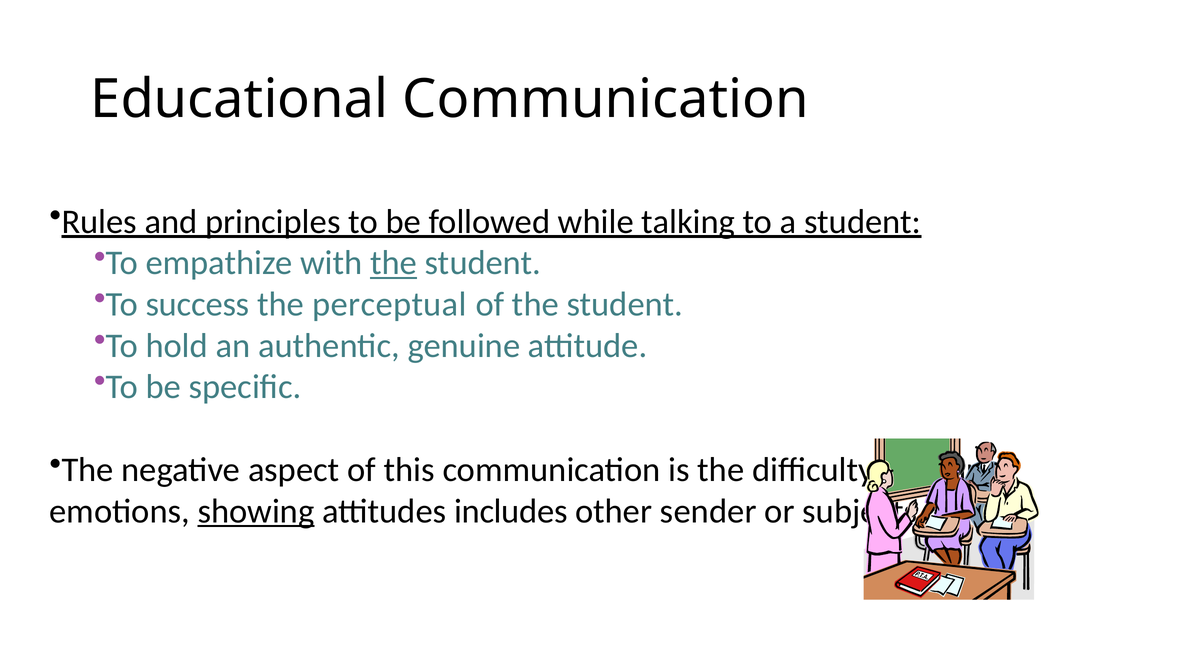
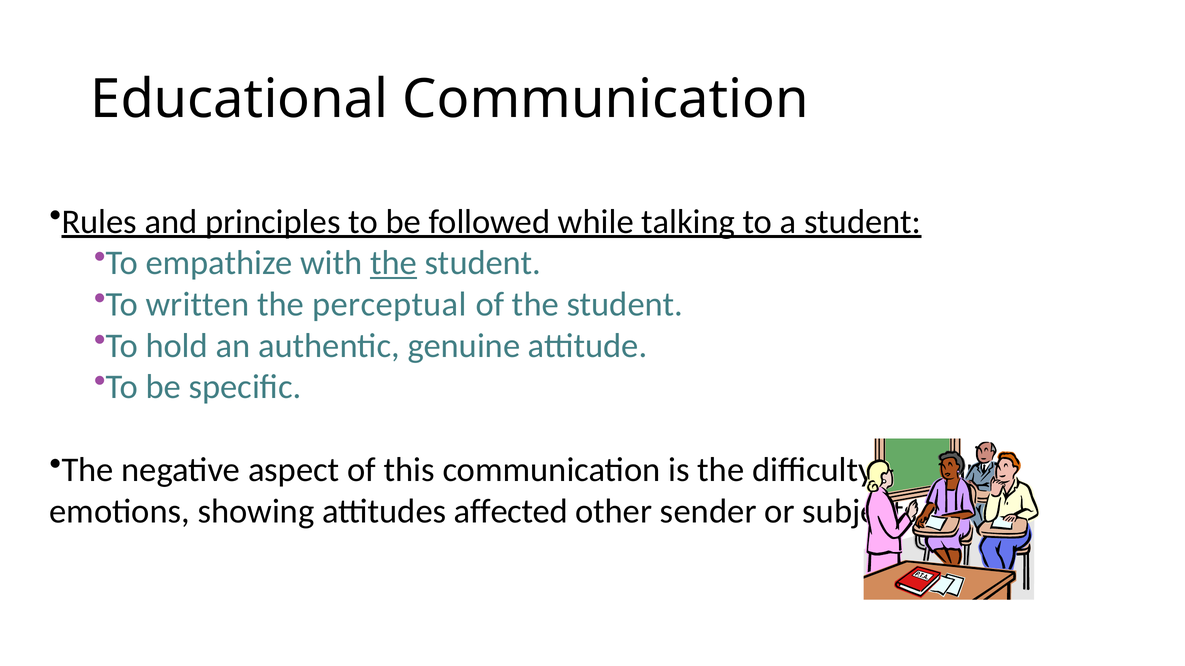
success: success -> written
showing underline: present -> none
includes: includes -> affected
